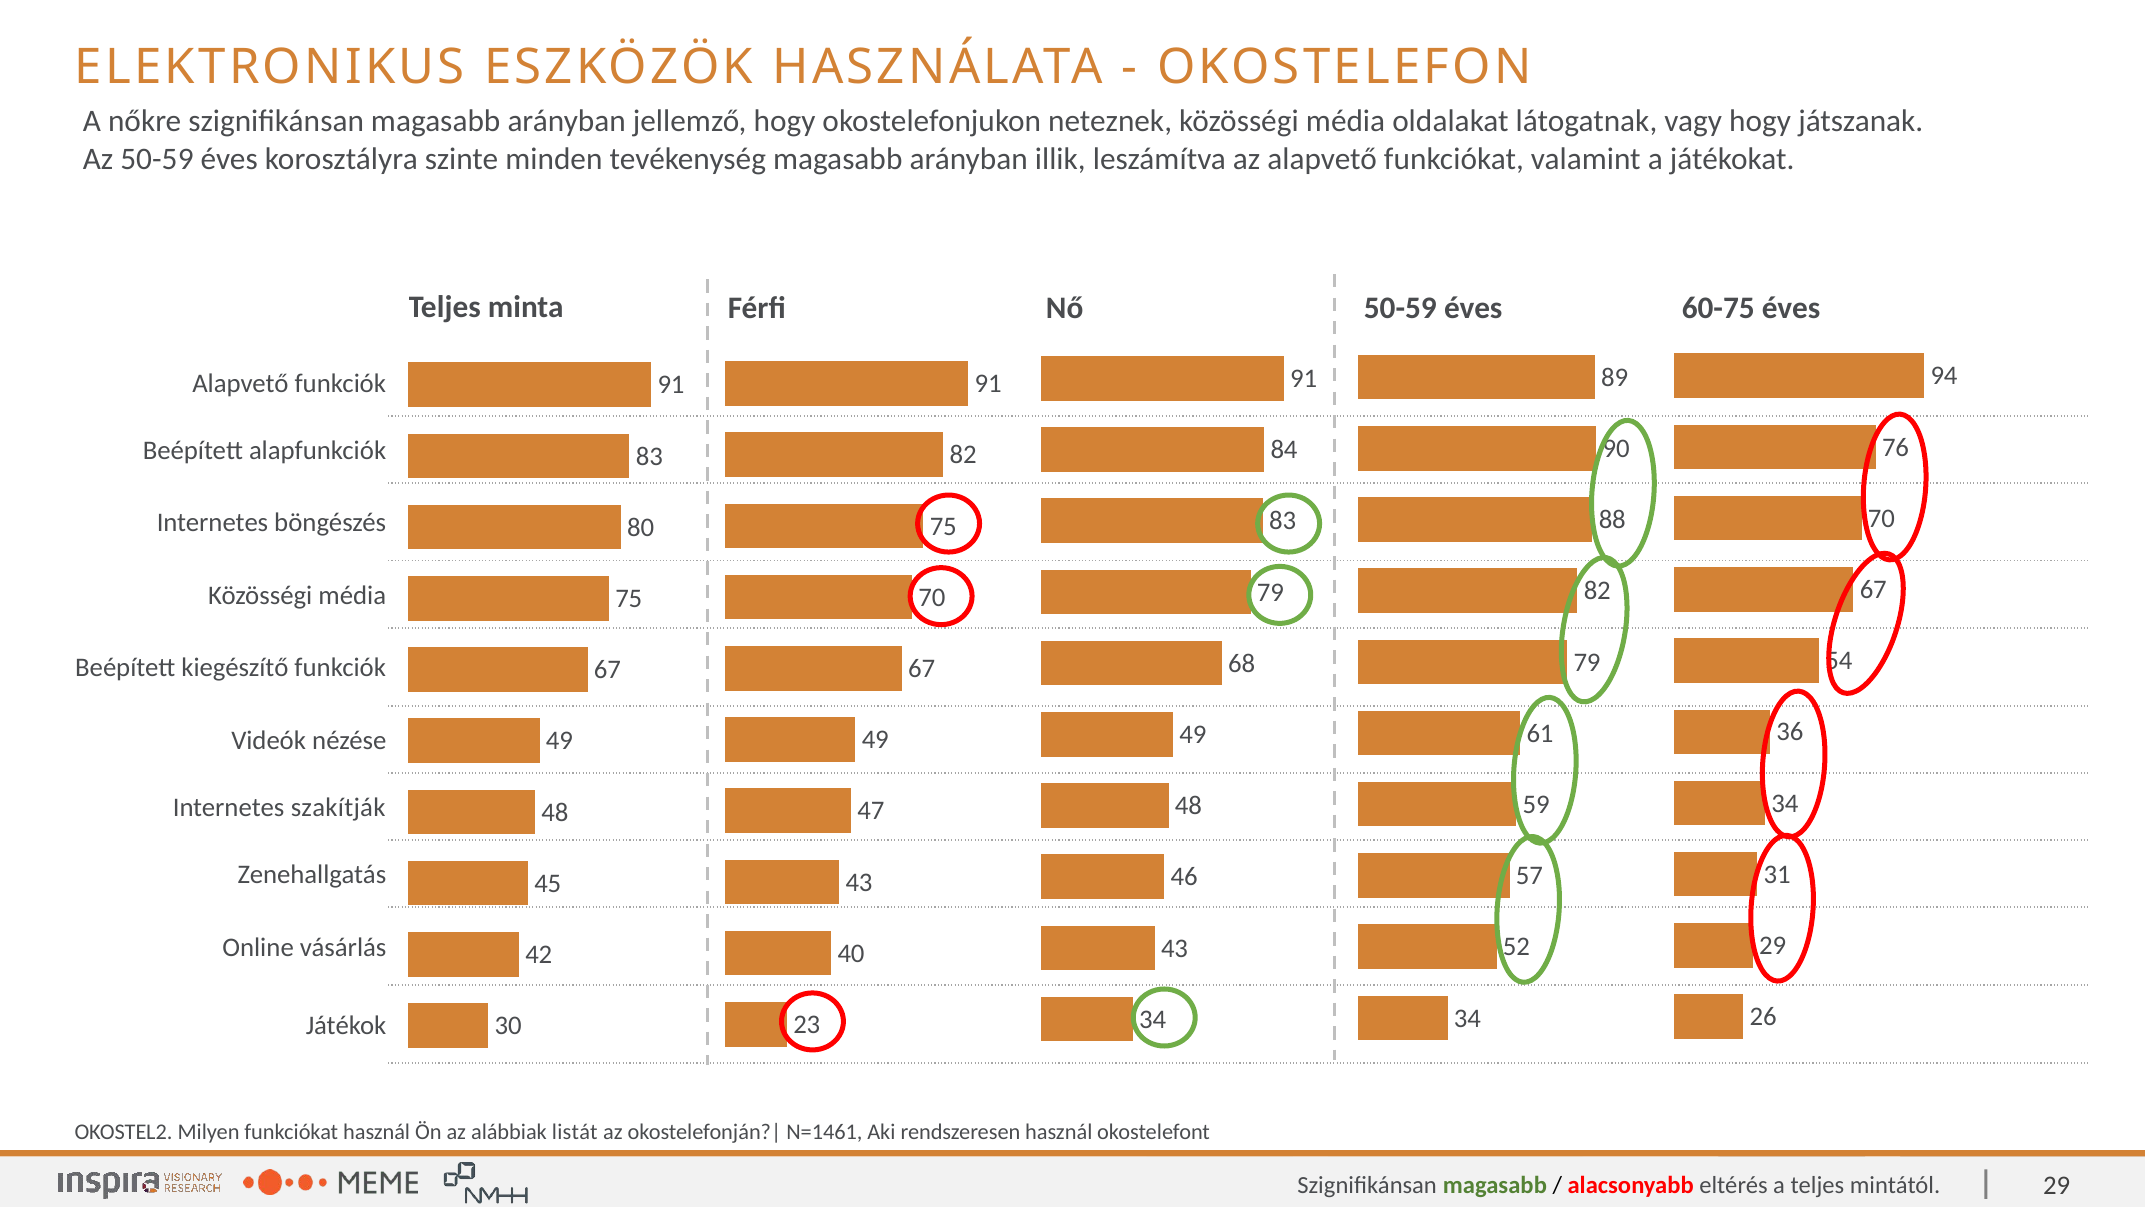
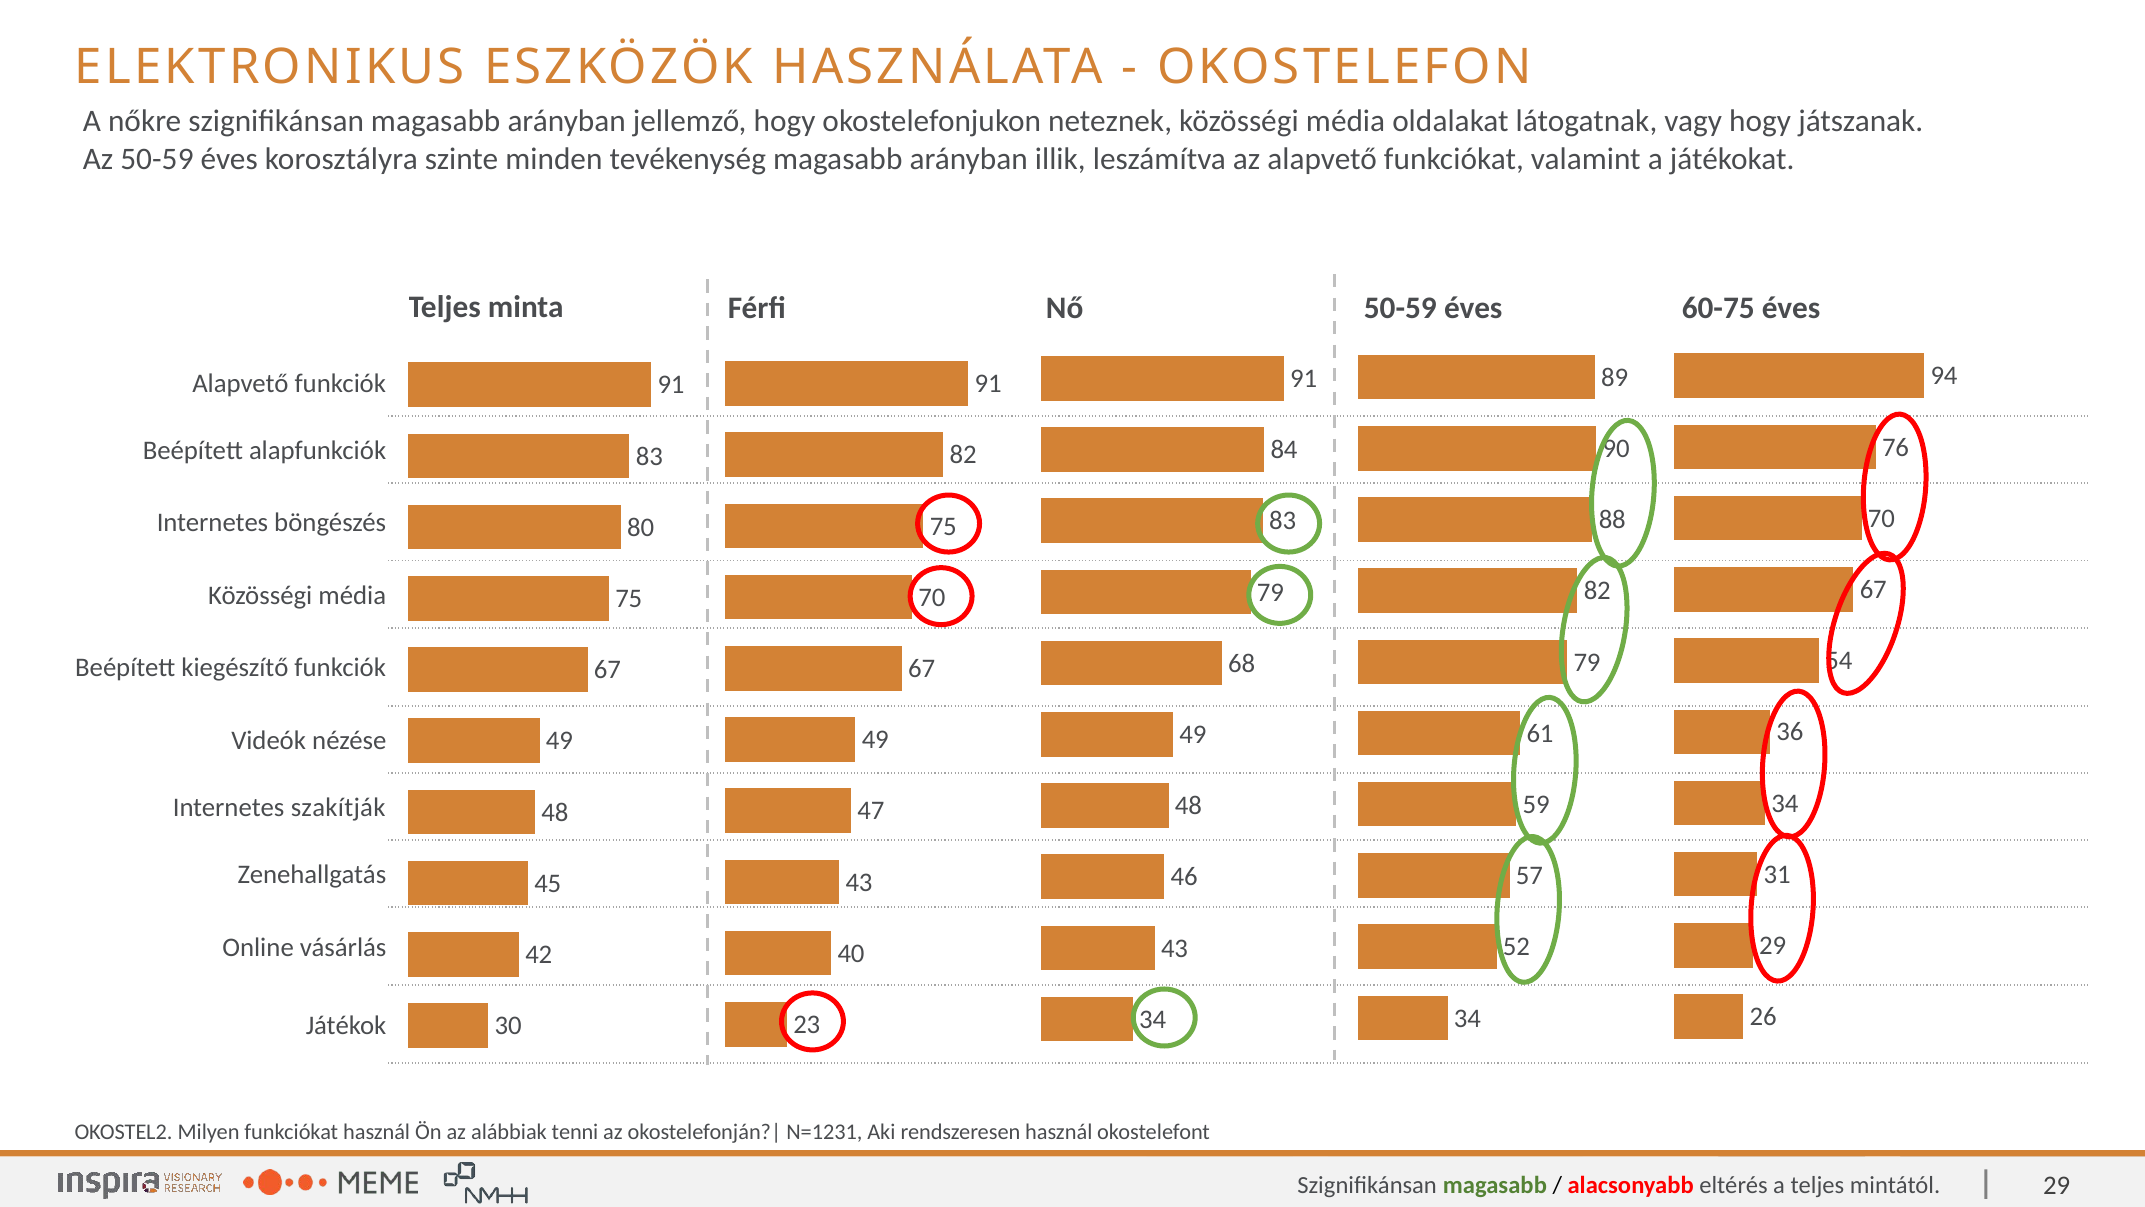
listát: listát -> tenni
N=1461: N=1461 -> N=1231
